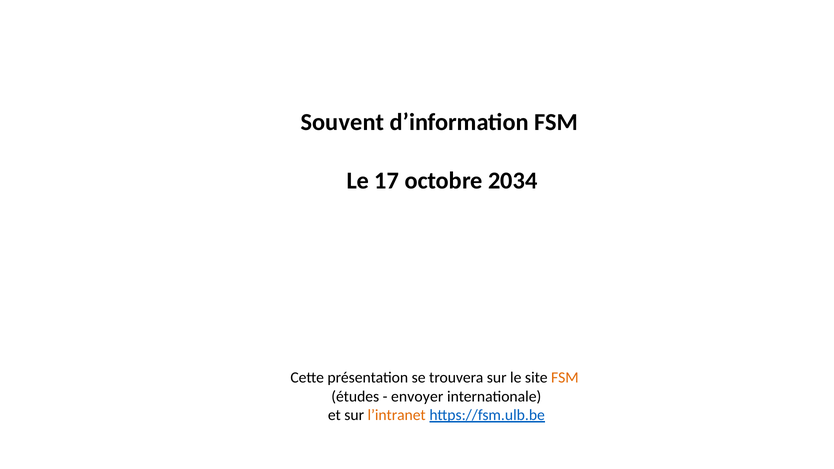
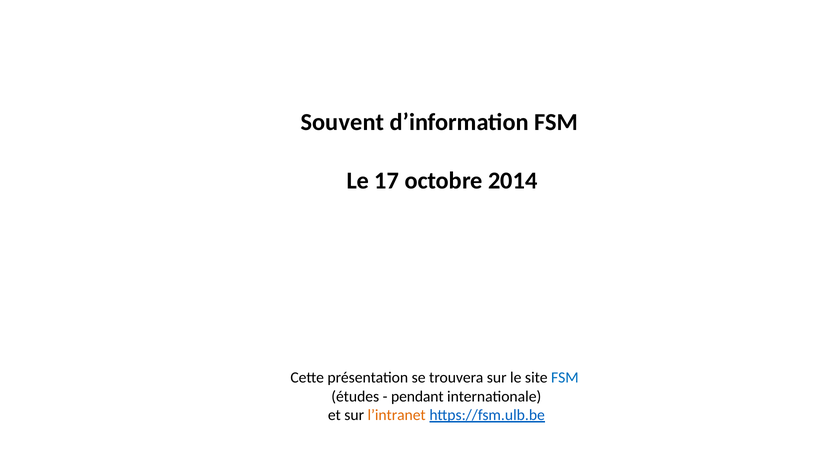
2034: 2034 -> 2014
FSM at (565, 378) colour: orange -> blue
envoyer: envoyer -> pendant
